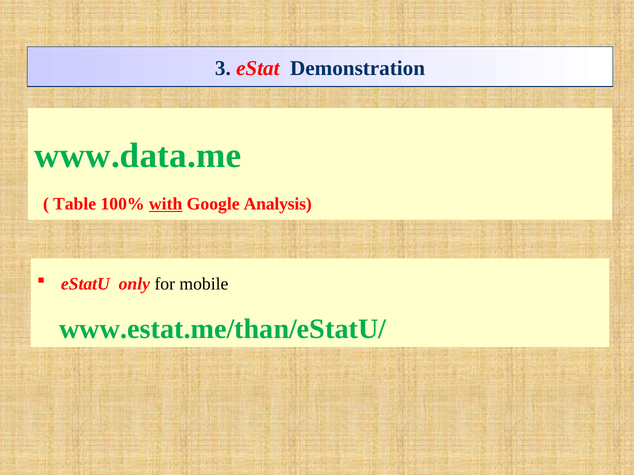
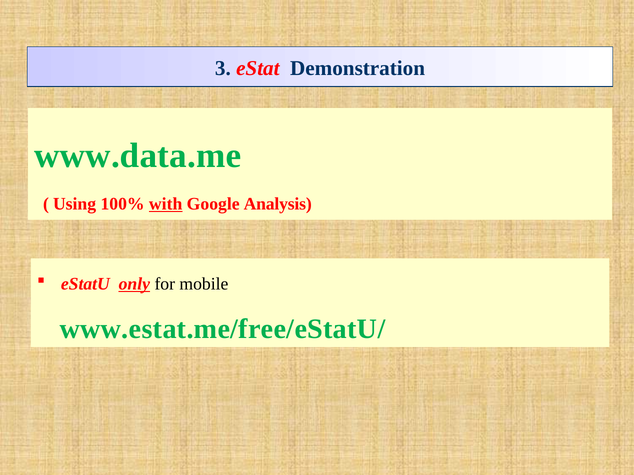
Table: Table -> Using
only underline: none -> present
www.estat.me/than/eStatU/: www.estat.me/than/eStatU/ -> www.estat.me/free/eStatU/
